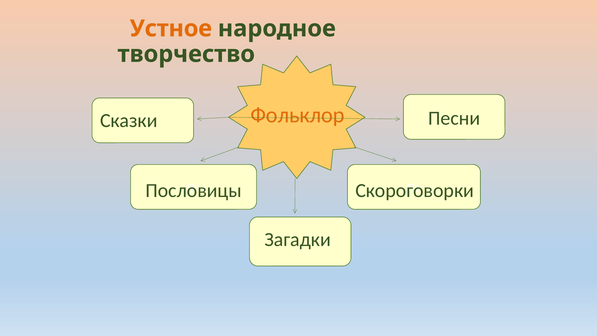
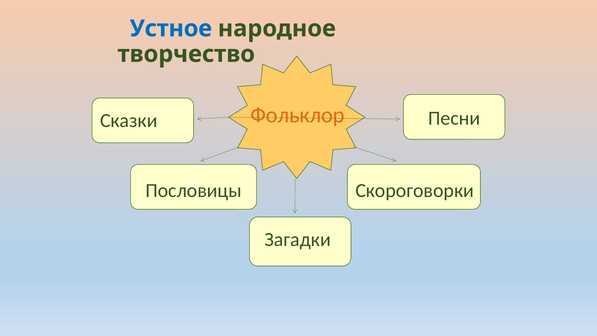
Устное colour: orange -> blue
